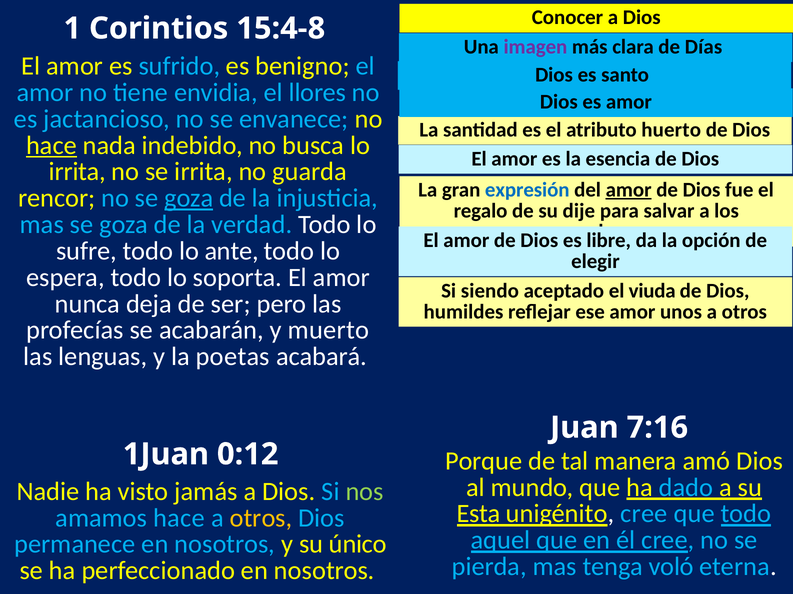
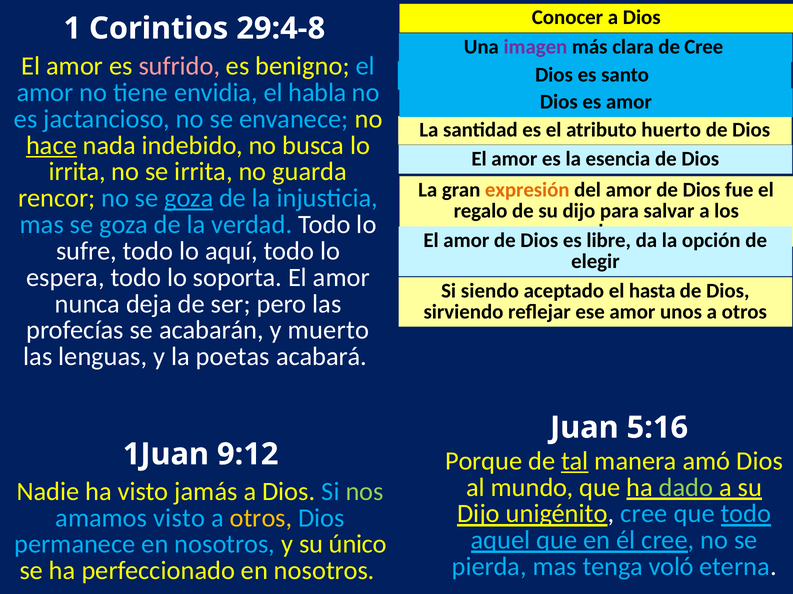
15:4-8: 15:4-8 -> 29:4-8
de Días: Días -> Cree
sufrido colour: light blue -> pink
llores: llores -> habla
expresión colour: blue -> orange
amor at (629, 190) underline: present -> none
de su dije: dije -> dijo
ante: ante -> aquí
viuda: viuda -> hasta
humildes: humildes -> sirviendo
7:16: 7:16 -> 5:16
0:12: 0:12 -> 9:12
tal underline: none -> present
dado colour: light blue -> light green
Esta at (479, 514): Esta -> Dijo
amamos hace: hace -> visto
